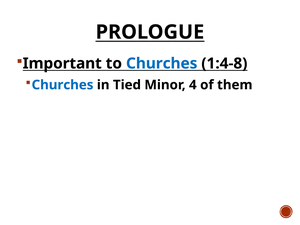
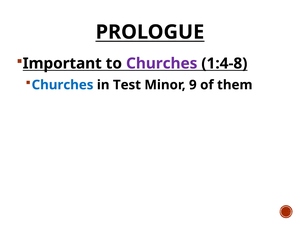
Churches at (162, 63) colour: blue -> purple
Tied: Tied -> Test
4: 4 -> 9
